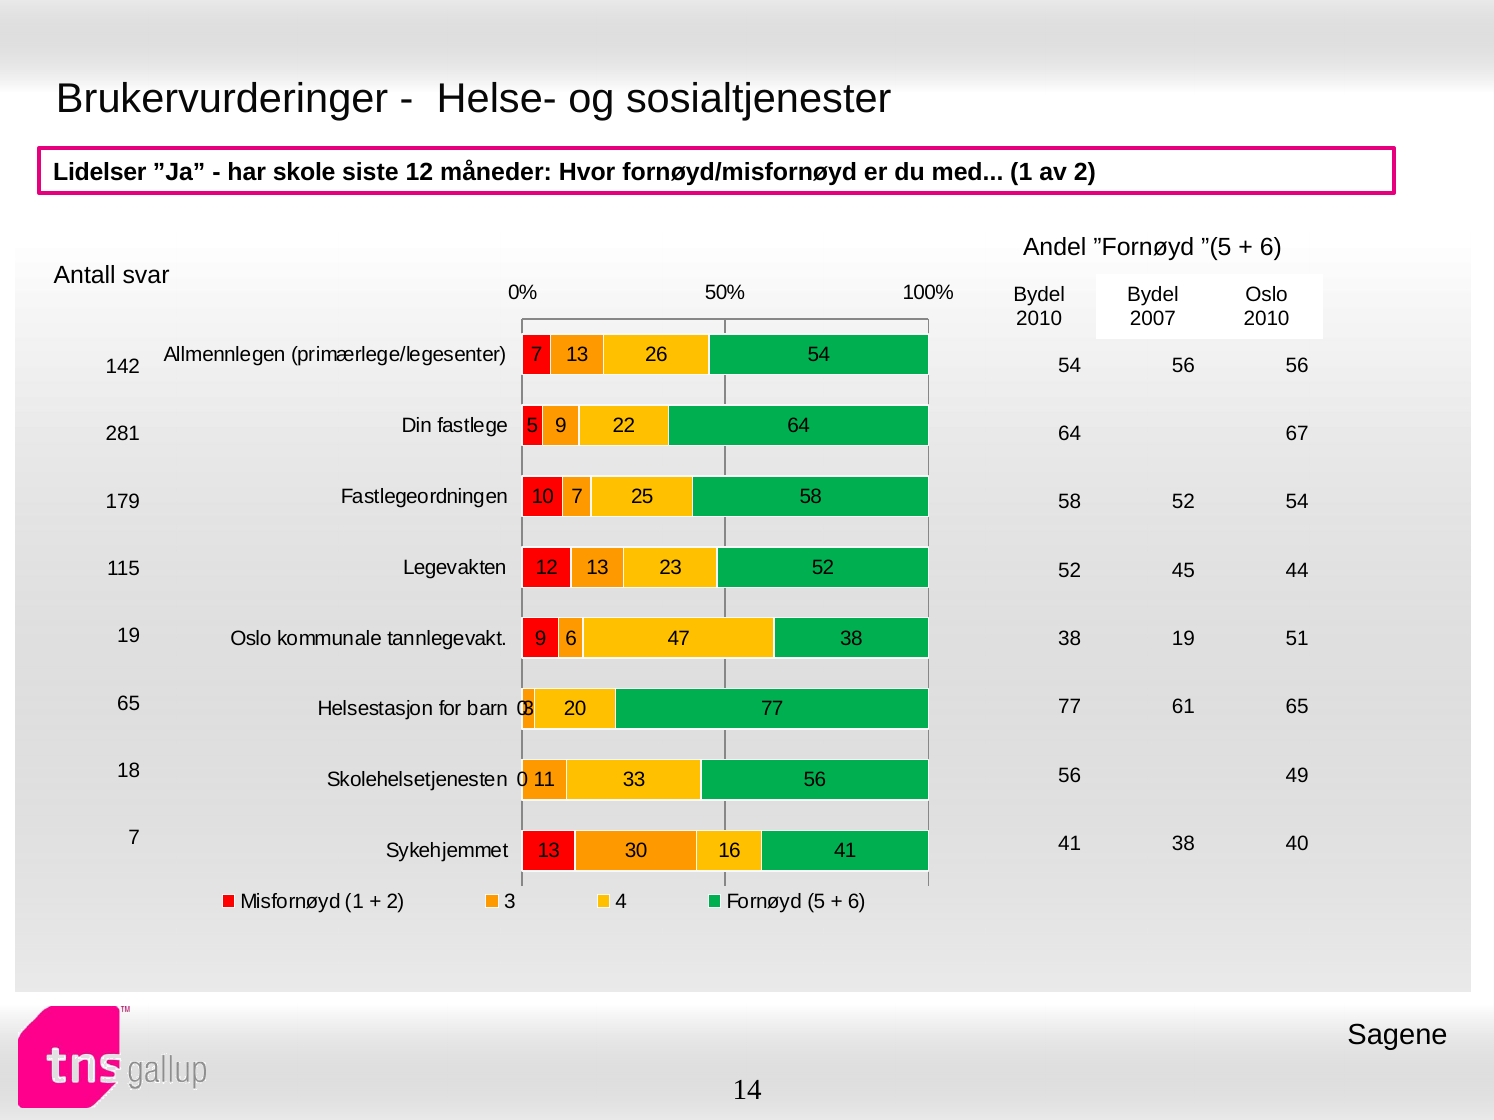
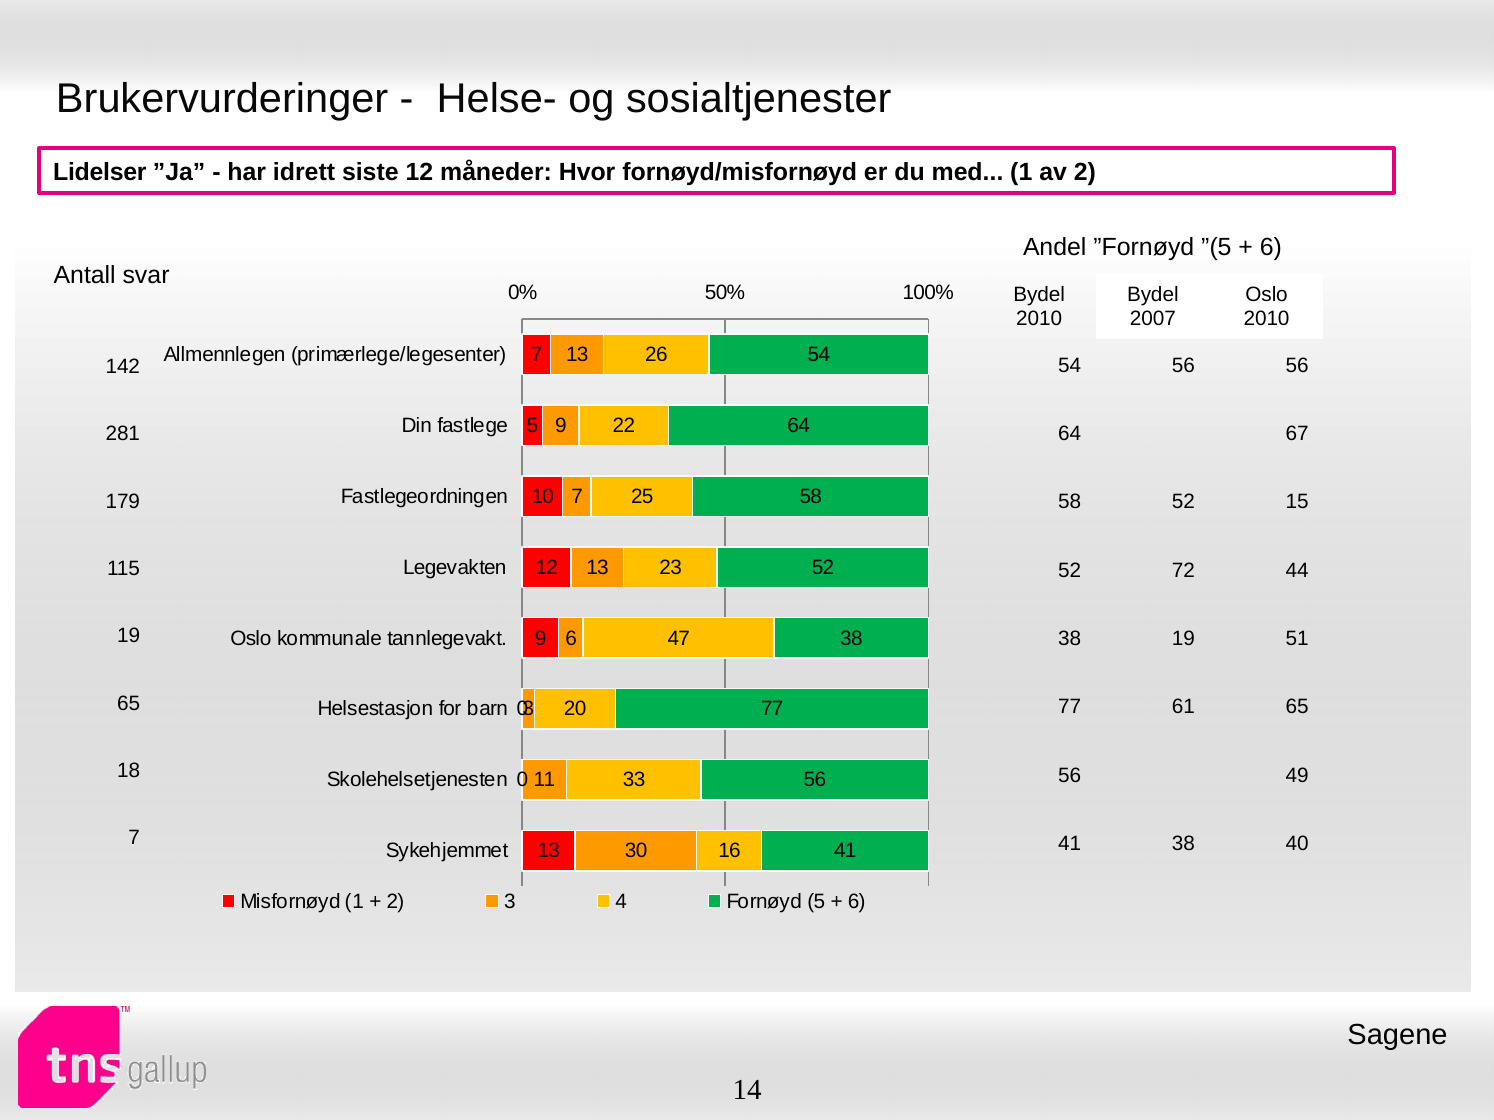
skole: skole -> idrett
52 54: 54 -> 15
45: 45 -> 72
